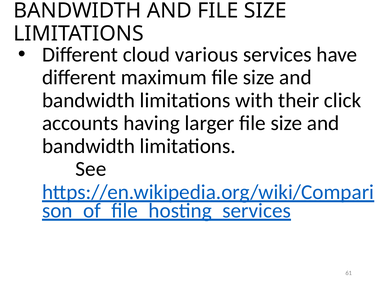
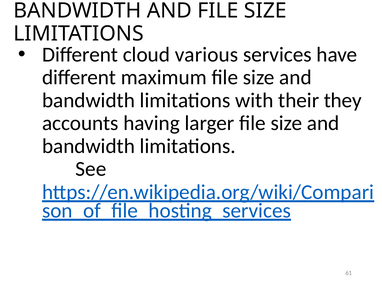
click: click -> they
